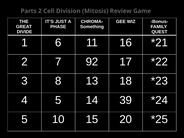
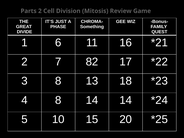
92: 92 -> 82
4 5: 5 -> 8
14 39: 39 -> 14
